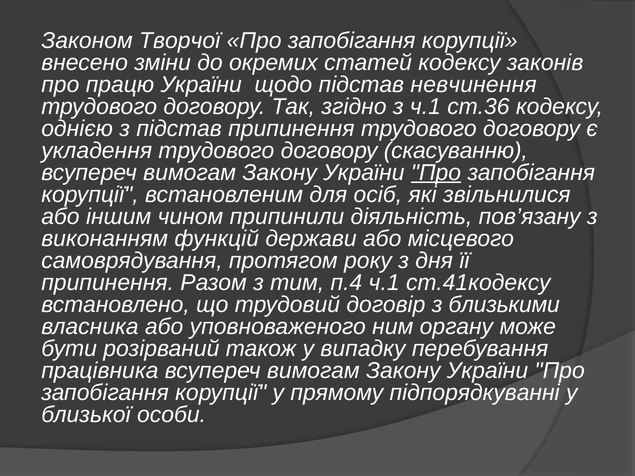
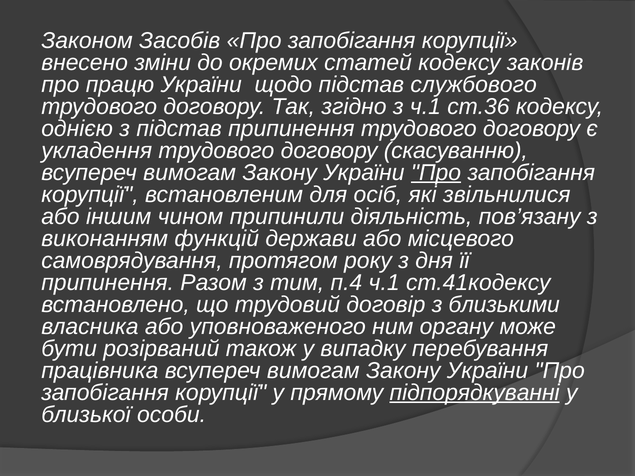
Творчої: Творчої -> Засобів
невчинення: невчинення -> службового
підпорядкуванні underline: none -> present
